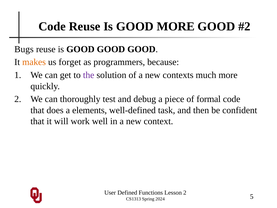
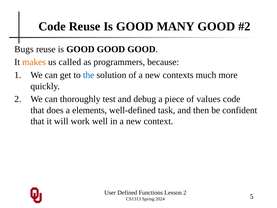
GOOD MORE: MORE -> MANY
forget: forget -> called
the colour: purple -> blue
formal: formal -> values
